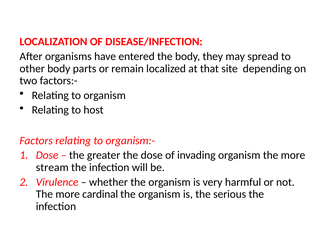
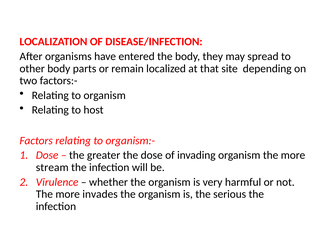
cardinal: cardinal -> invades
